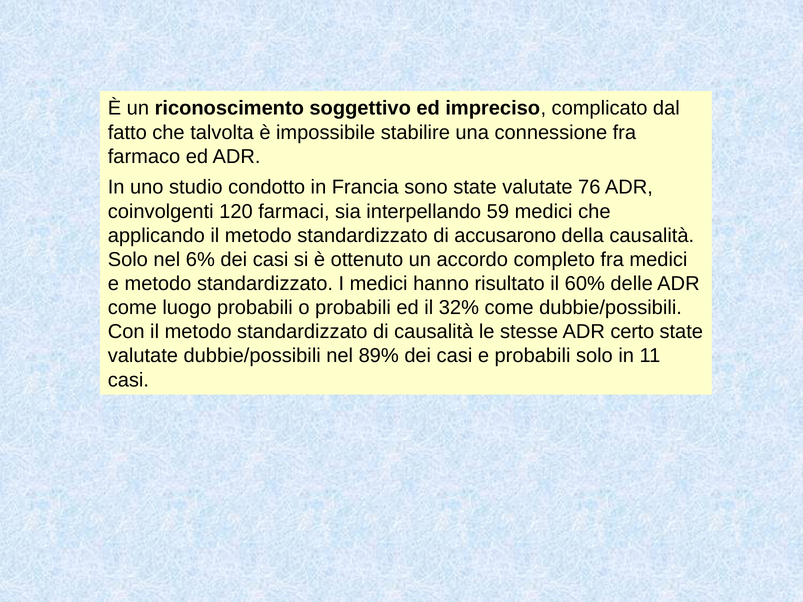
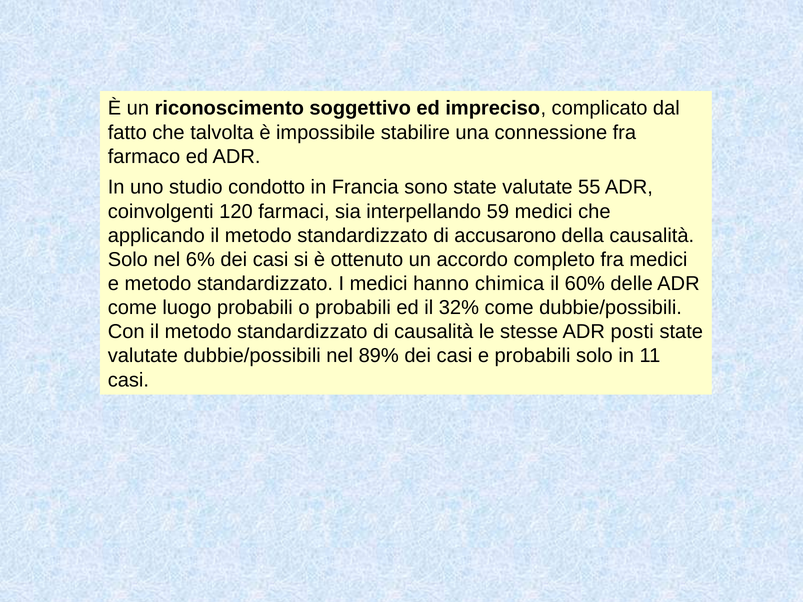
76: 76 -> 55
risultato: risultato -> chimica
certo: certo -> posti
